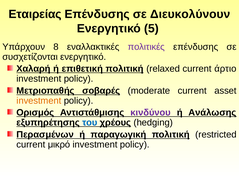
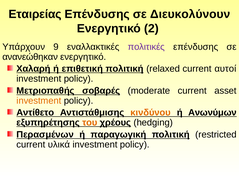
5: 5 -> 2
8: 8 -> 9
συσχετίζονται: συσχετίζονται -> ανανεώθηκαν
άρτιο: άρτιο -> αυτοί
Ορισμός: Ορισμός -> Αντίθετο
κινδύνου colour: purple -> orange
Ανάλωσης: Ανάλωσης -> Ανωνύμων
του colour: blue -> orange
μικρό: μικρό -> υλικά
